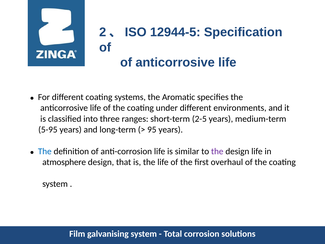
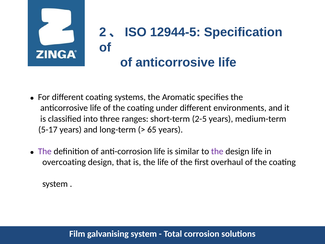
5-95: 5-95 -> 5-17
95: 95 -> 65
The at (45, 151) colour: blue -> purple
atmosphere: atmosphere -> overcoating
